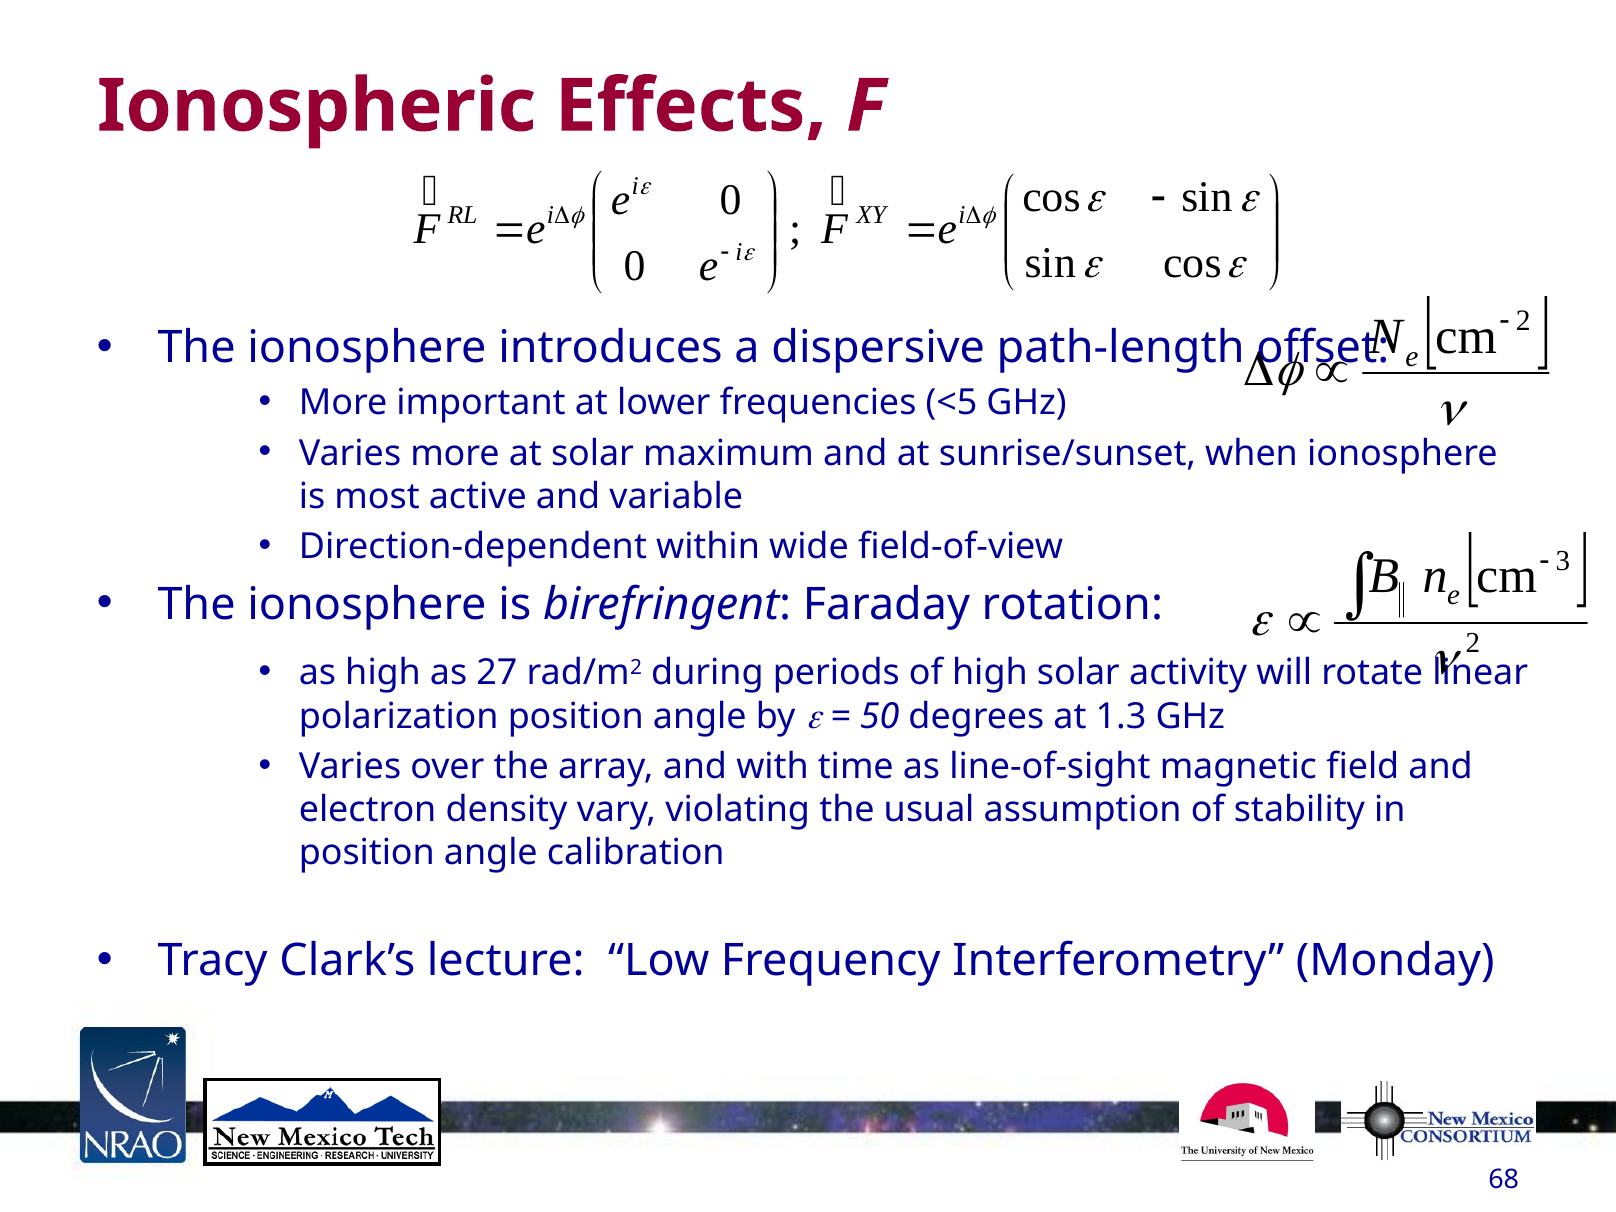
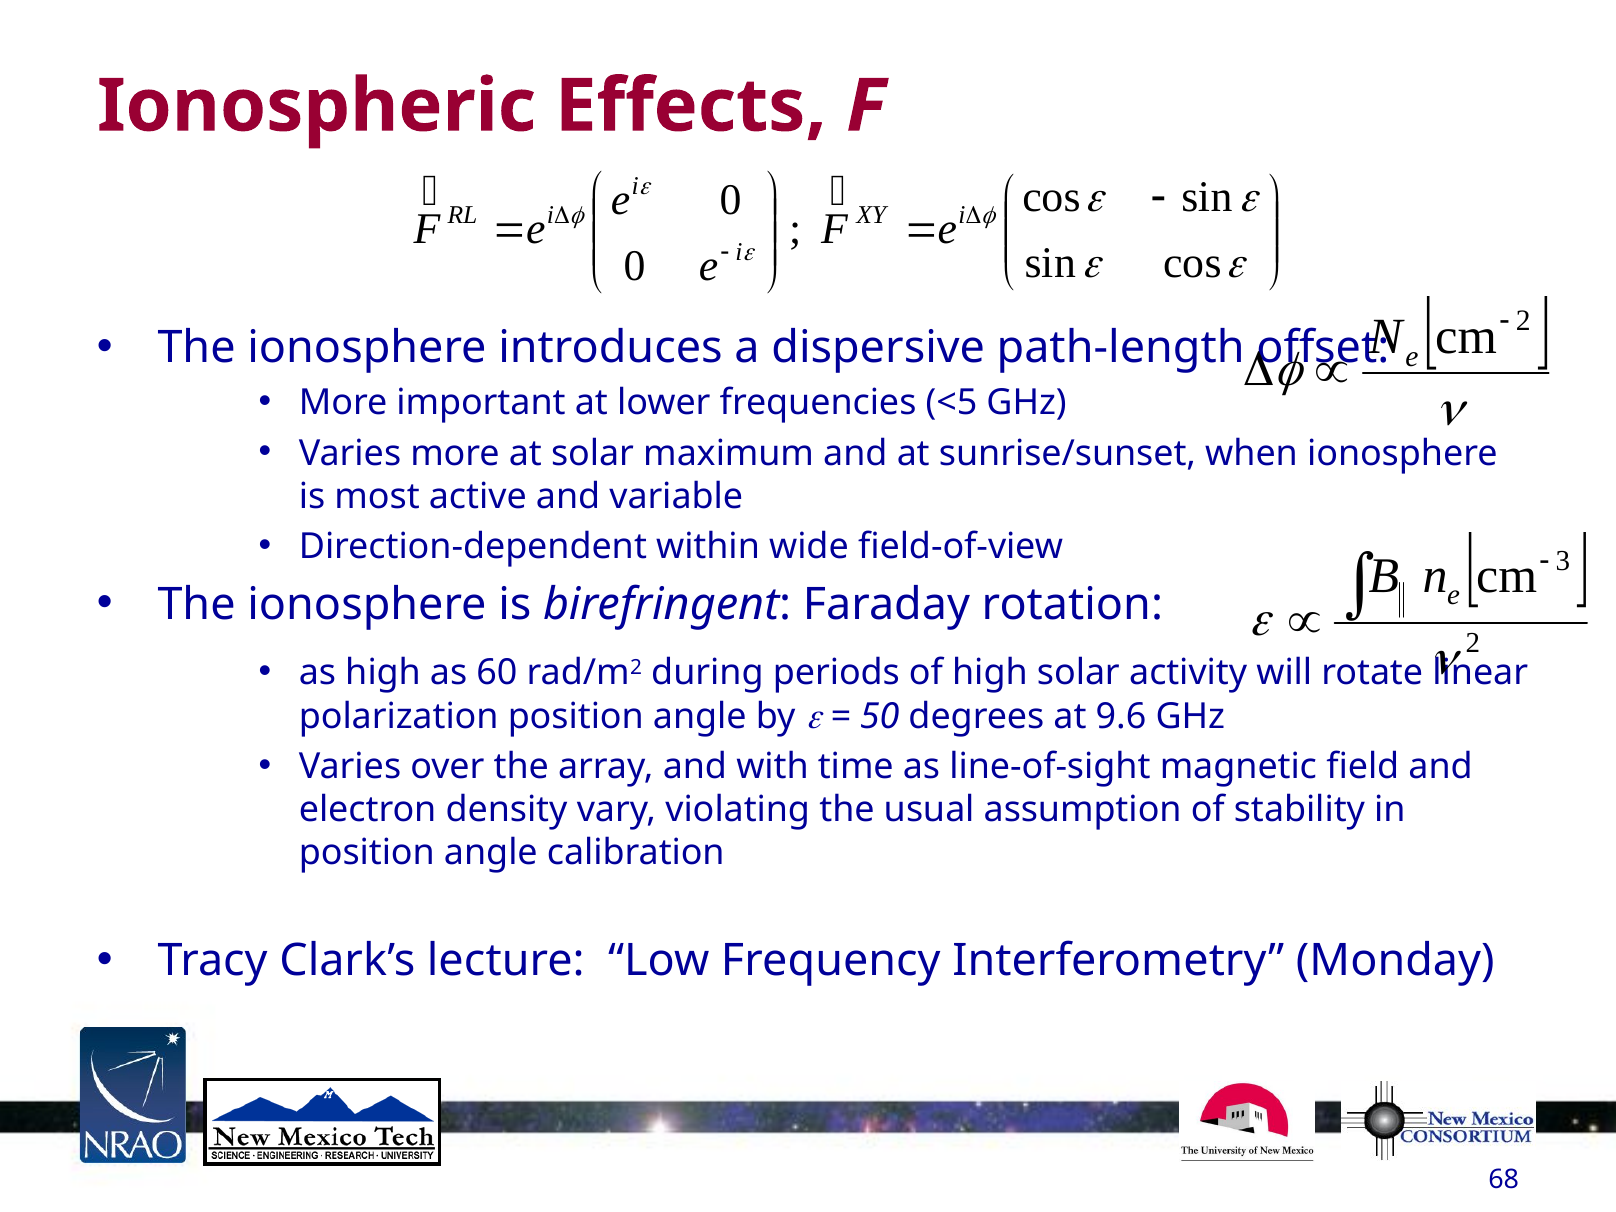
27: 27 -> 60
1.3: 1.3 -> 9.6
